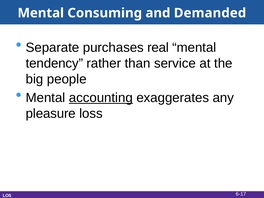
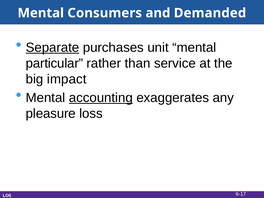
Consuming: Consuming -> Consumers
Separate underline: none -> present
real: real -> unit
tendency: tendency -> particular
people: people -> impact
